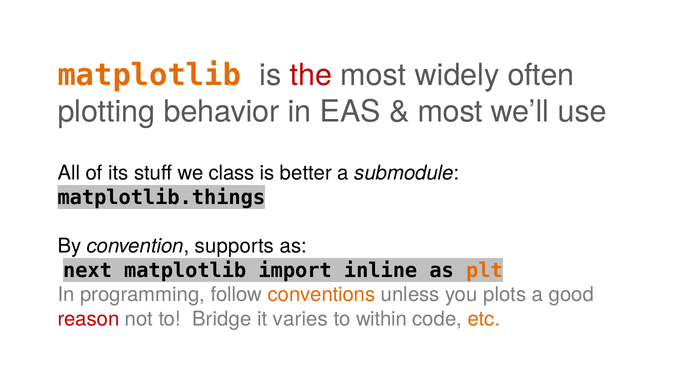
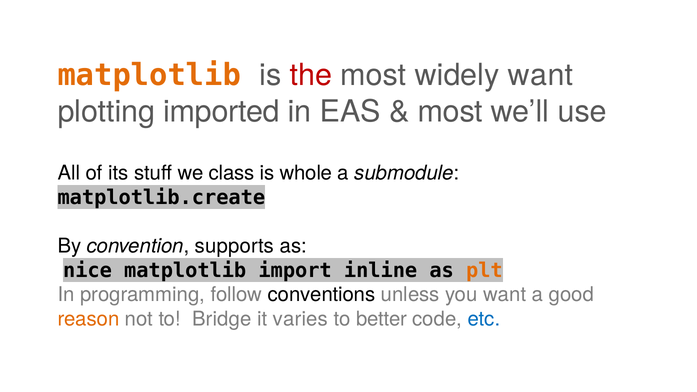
widely often: often -> want
behavior: behavior -> imported
better: better -> whole
matplotlib.things: matplotlib.things -> matplotlib.create
next: next -> nice
conventions colour: orange -> black
you plots: plots -> want
reason colour: red -> orange
within: within -> better
etc colour: orange -> blue
